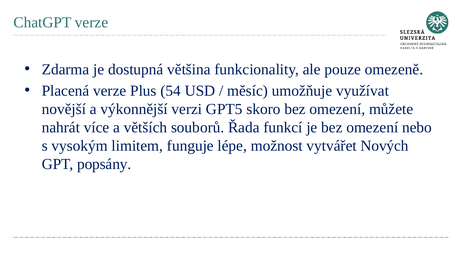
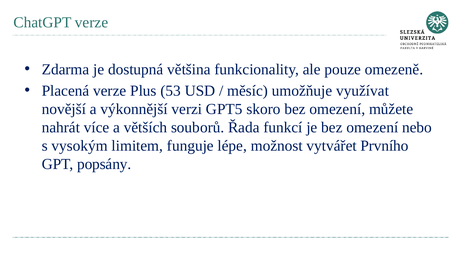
54: 54 -> 53
Nových: Nových -> Prvního
